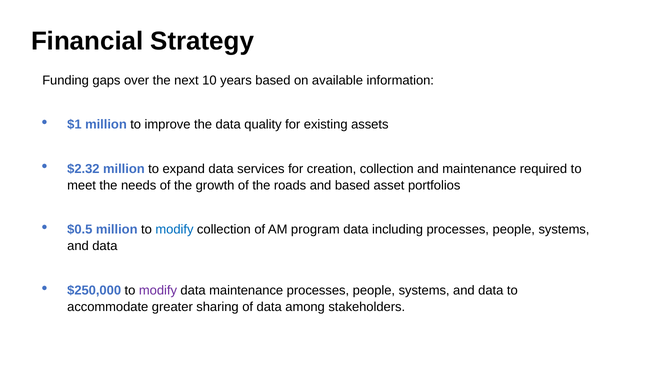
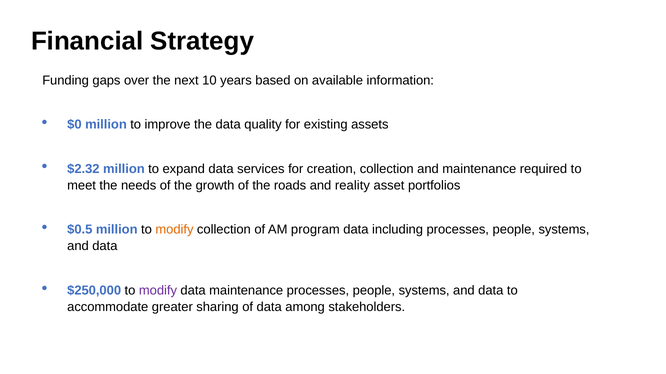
$1: $1 -> $0
and based: based -> reality
modify at (174, 230) colour: blue -> orange
